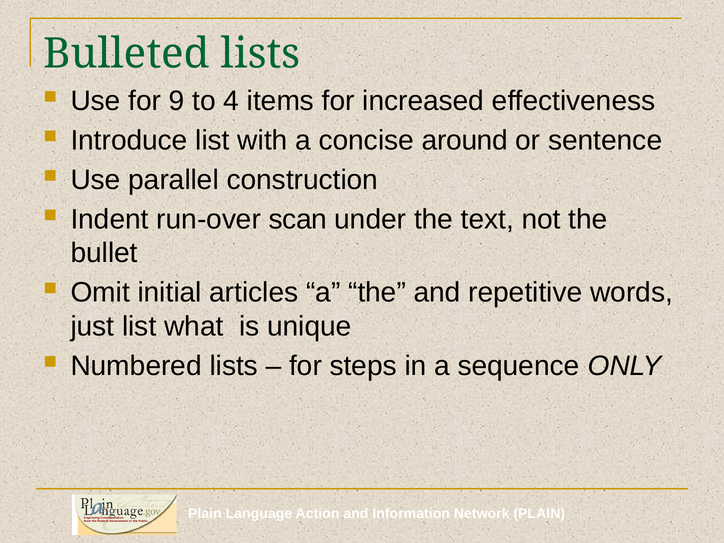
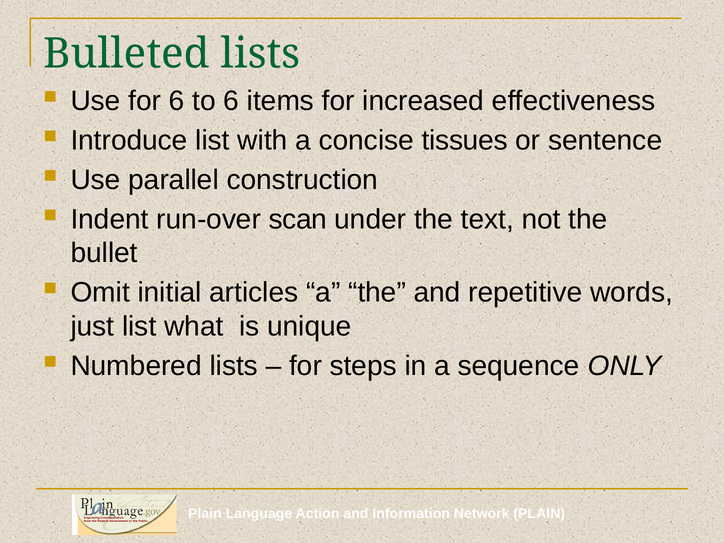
for 9: 9 -> 6
to 4: 4 -> 6
around: around -> tissues
